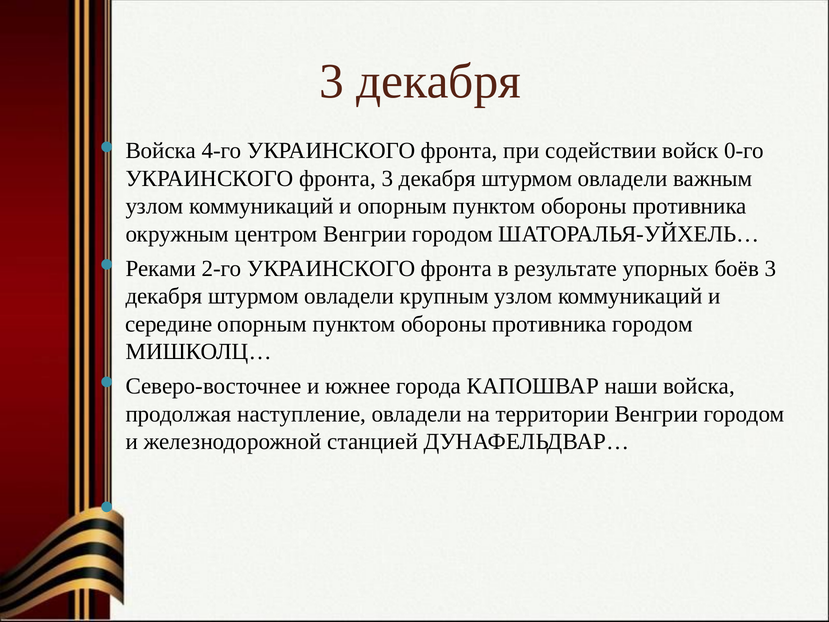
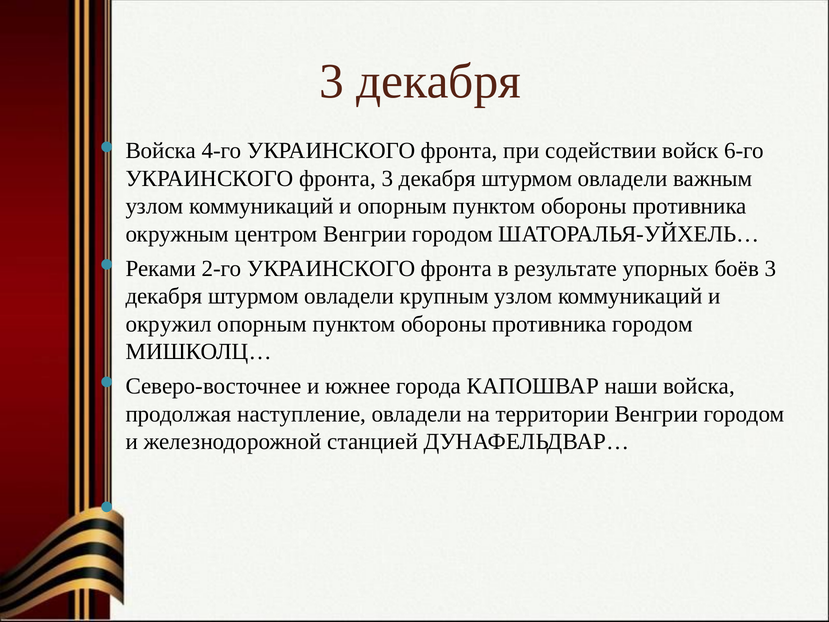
0-го: 0-го -> 6-го
середине: середине -> окружил
